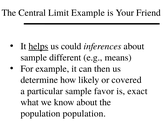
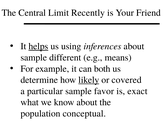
Limit Example: Example -> Recently
could: could -> using
then: then -> both
likely underline: none -> present
population population: population -> conceptual
